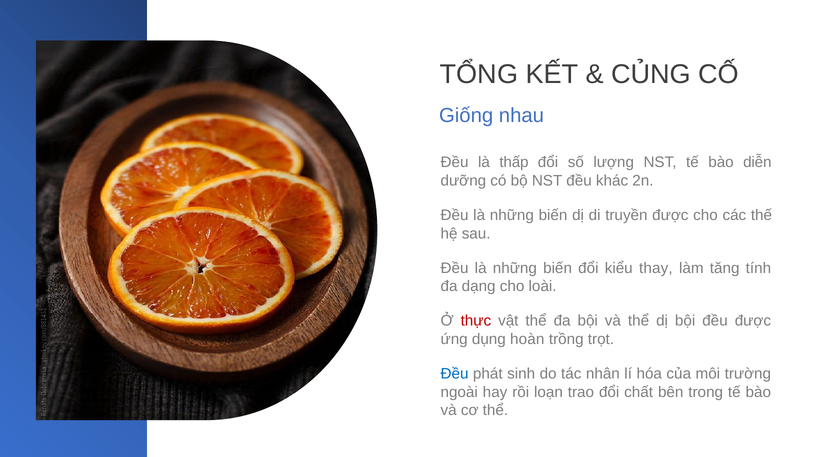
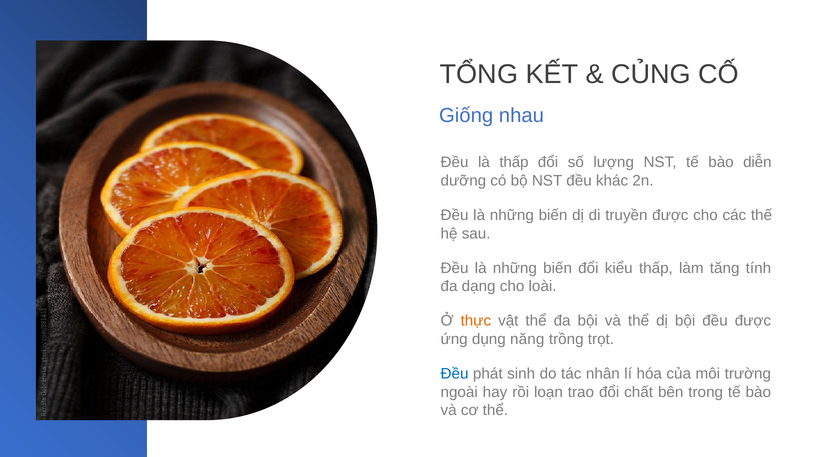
kiểu thay: thay -> thấp
thực colour: red -> orange
hoàn: hoàn -> năng
